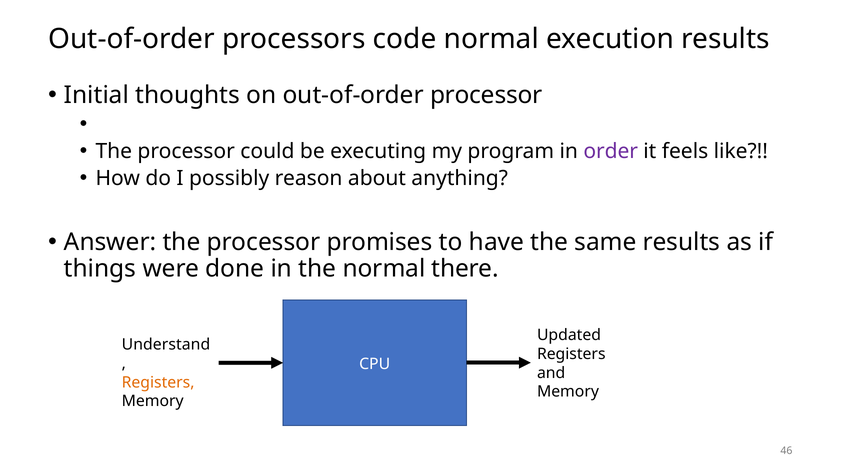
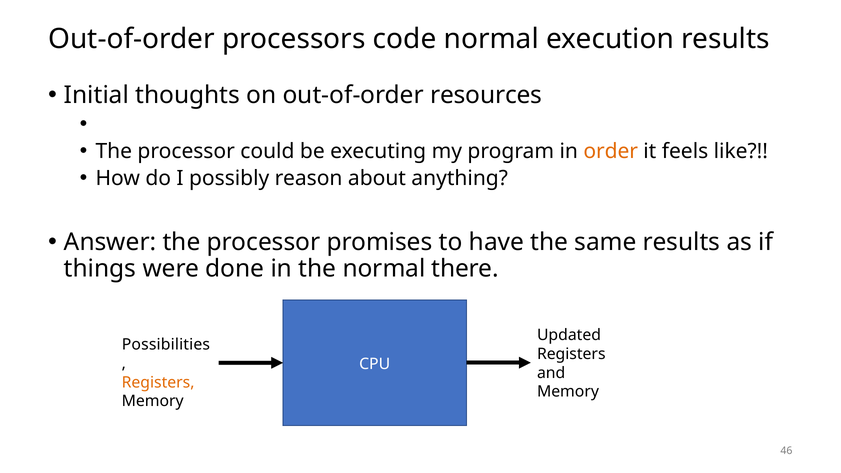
out-of-order processor: processor -> resources
order colour: purple -> orange
Understand: Understand -> Possibilities
